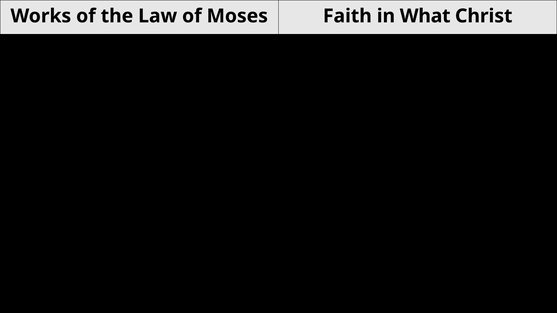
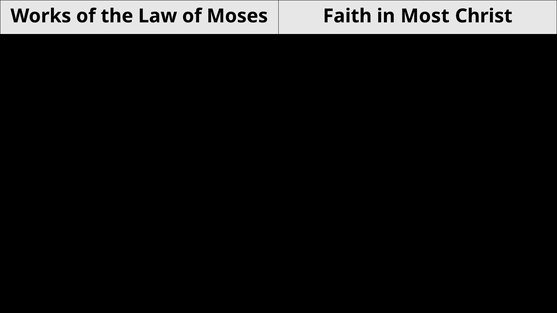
What: What -> Most
